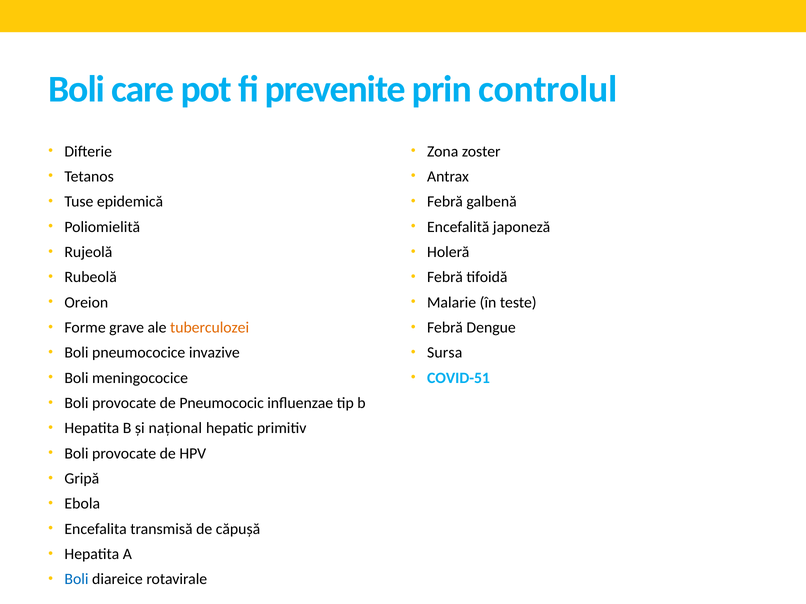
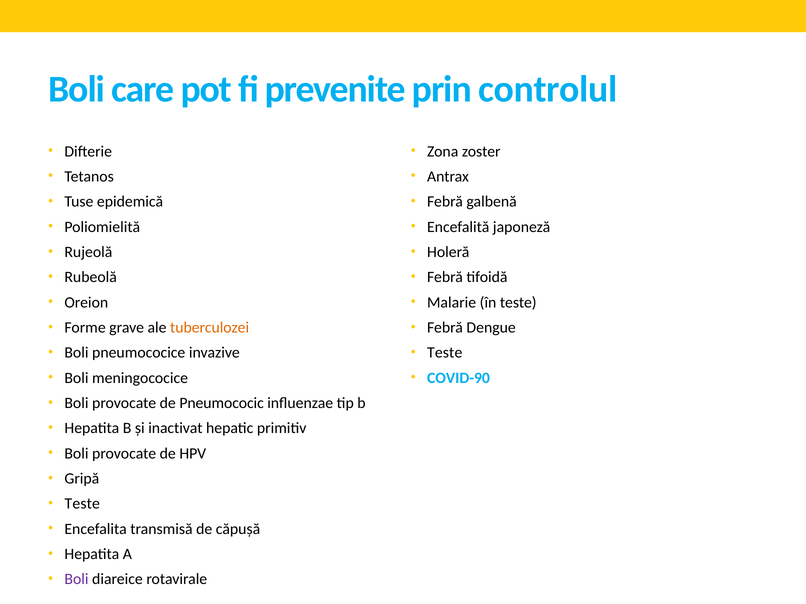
Sursa at (445, 353): Sursa -> Teste
COVID-51: COVID-51 -> COVID-90
național: național -> inactivat
Ebola at (82, 504): Ebola -> Teste
Boli at (77, 580) colour: blue -> purple
